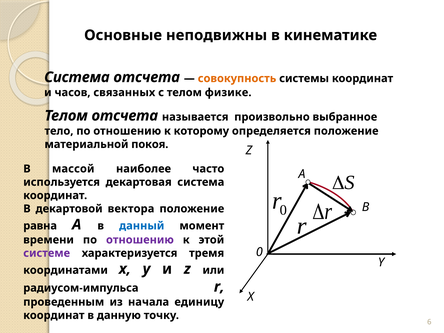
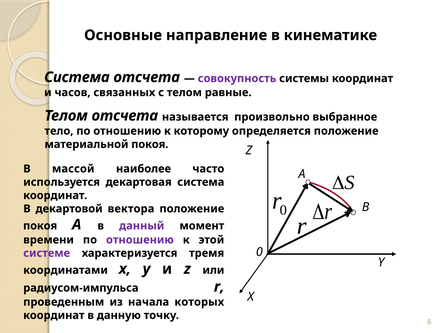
неподвижны: неподвижны -> направление
совокупность colour: orange -> purple
физике: физике -> равные
равна at (40, 226): равна -> покоя
данный colour: blue -> purple
единицу: единицу -> которых
